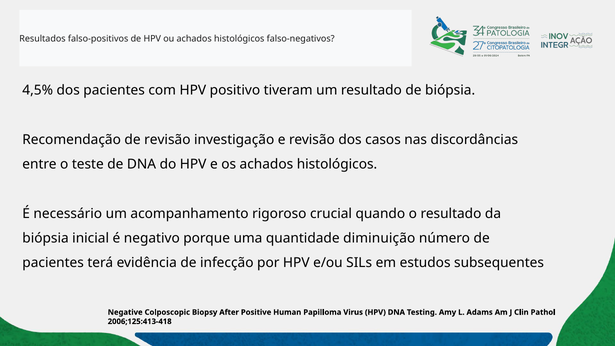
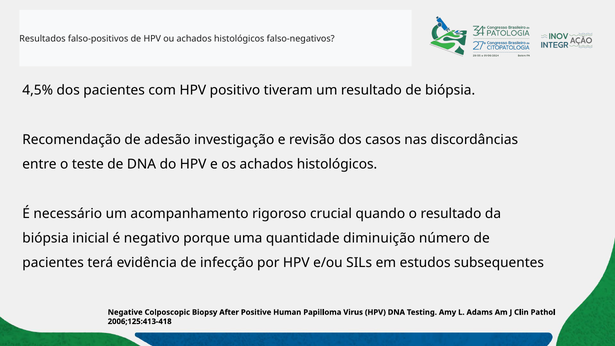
de revisão: revisão -> adesão
